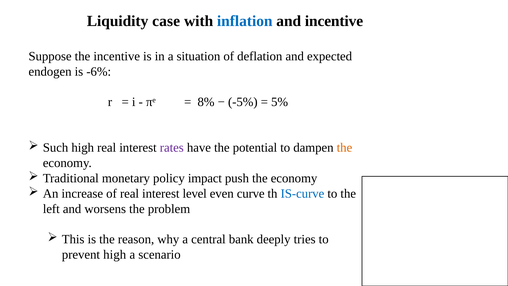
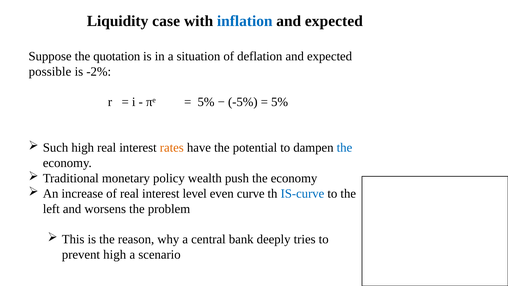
incentive at (334, 21): incentive -> expected
the incentive: incentive -> quotation
endogen: endogen -> possible
-6%: -6% -> -2%
8% at (206, 102): 8% -> 5%
rates colour: purple -> orange
the at (344, 148) colour: orange -> blue
impact: impact -> wealth
